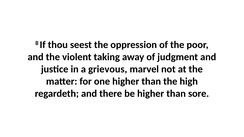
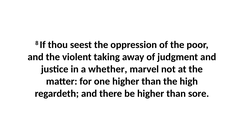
grievous: grievous -> whether
